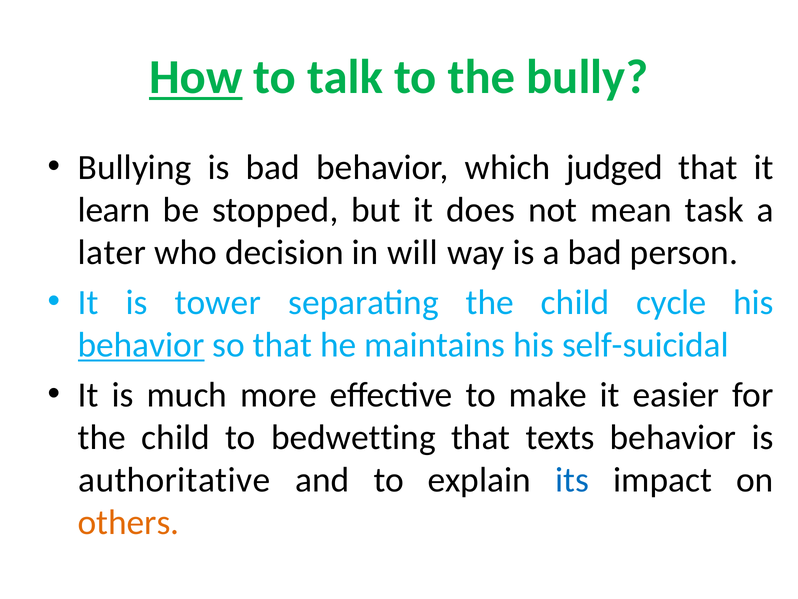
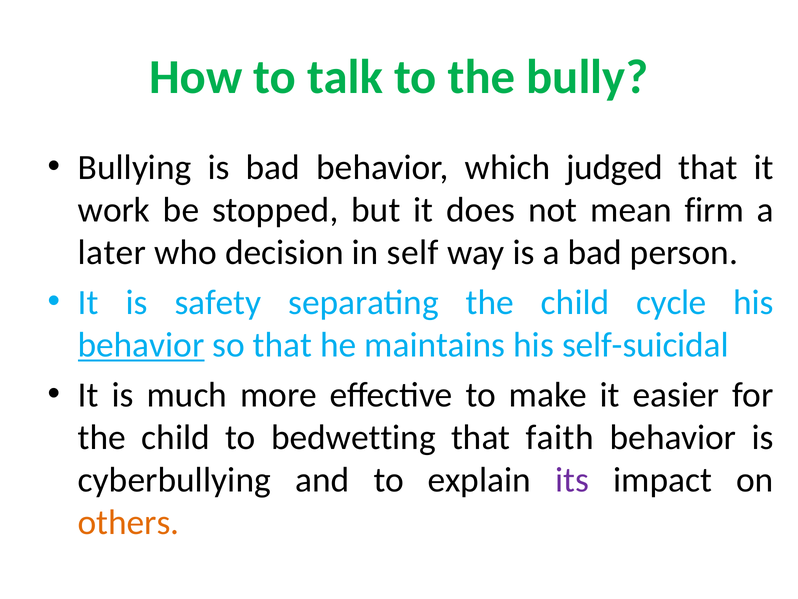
How underline: present -> none
learn: learn -> work
task: task -> firm
will: will -> self
tower: tower -> safety
texts: texts -> faith
authoritative: authoritative -> cyberbullying
its colour: blue -> purple
